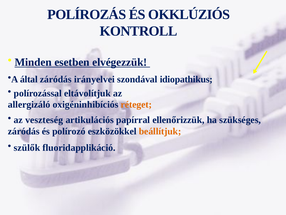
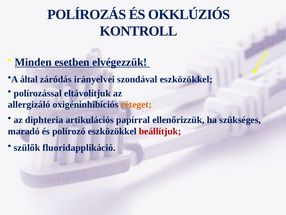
szondával idiopathikus: idiopathikus -> eszközökkel
veszteség: veszteség -> diphteria
záródás at (24, 131): záródás -> maradó
beállítjuk colour: orange -> red
